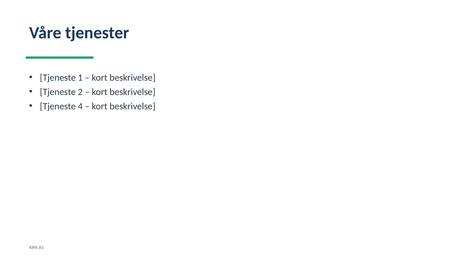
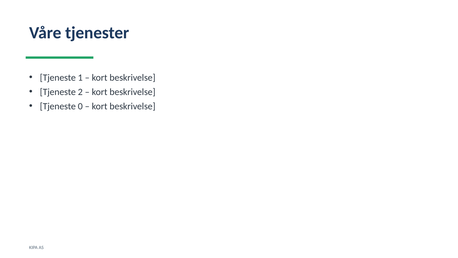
4: 4 -> 0
